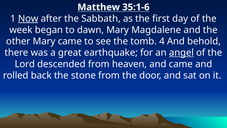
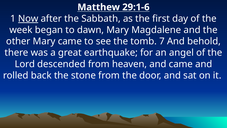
35:1-6: 35:1-6 -> 29:1-6
4: 4 -> 7
angel underline: present -> none
